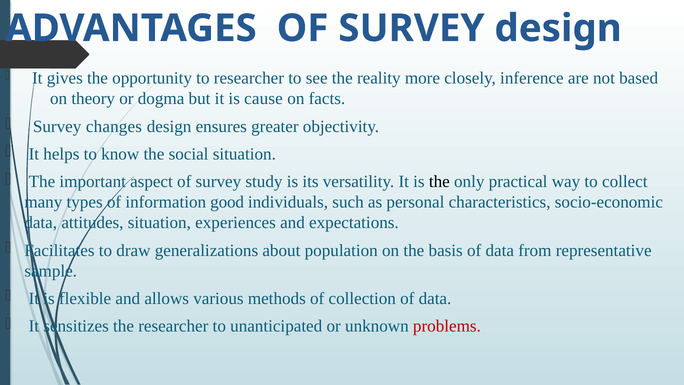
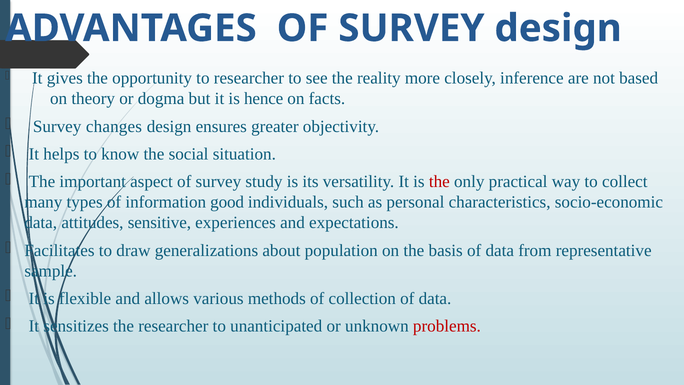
cause: cause -> hence
the at (439, 182) colour: black -> red
attitudes situation: situation -> sensitive
